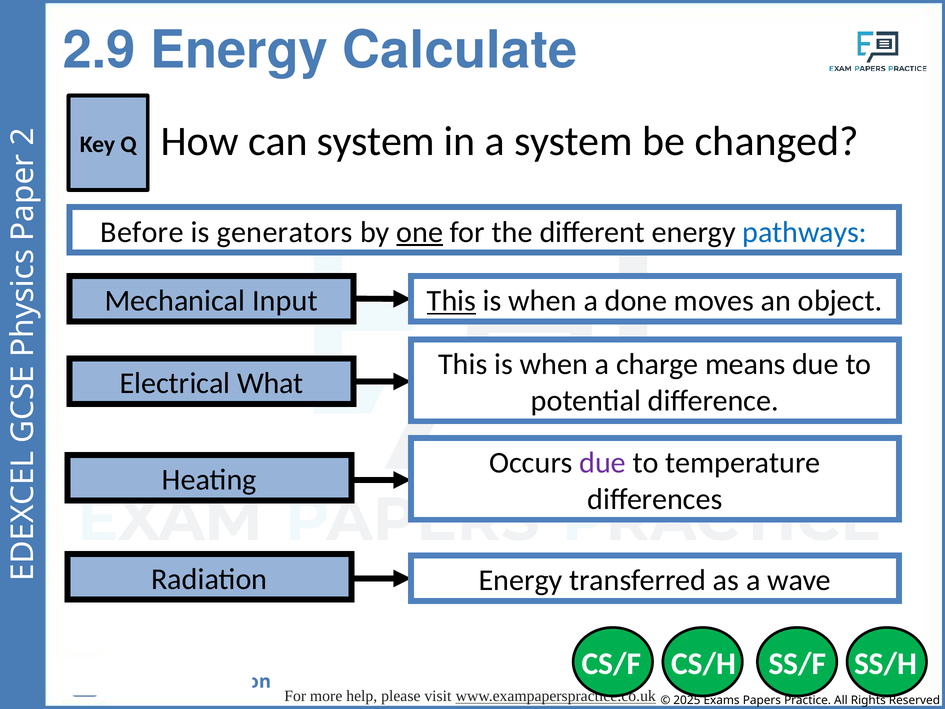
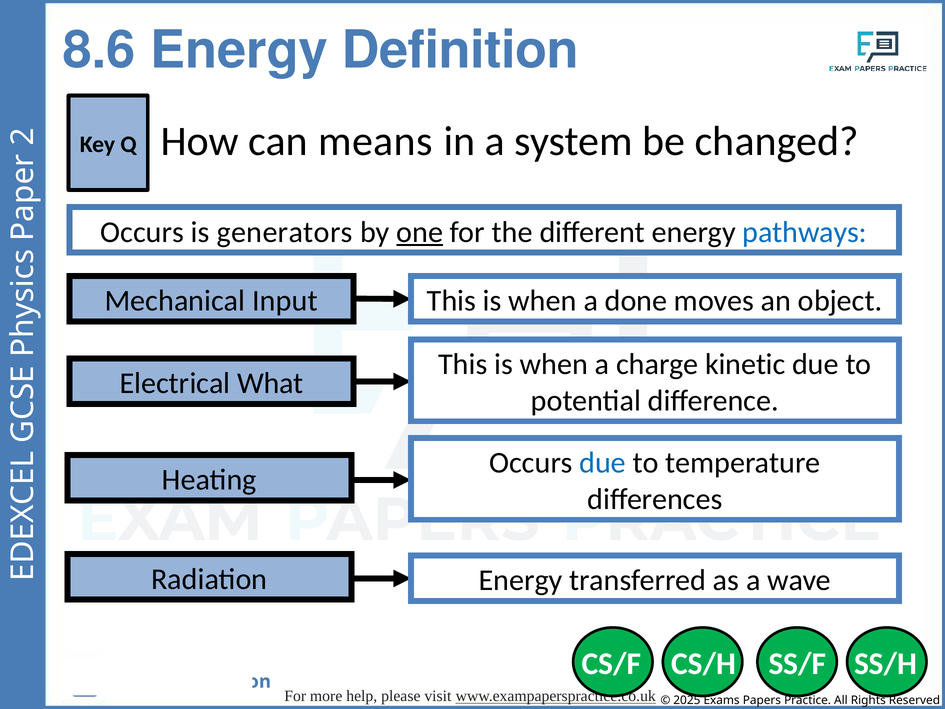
2.9: 2.9 -> 8.6
Calculate: Calculate -> Definition
can system: system -> means
Before at (142, 232): Before -> Occurs
This at (451, 301) underline: present -> none
means: means -> kinetic
due at (603, 463) colour: purple -> blue
